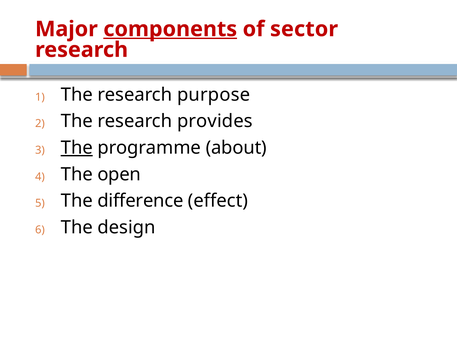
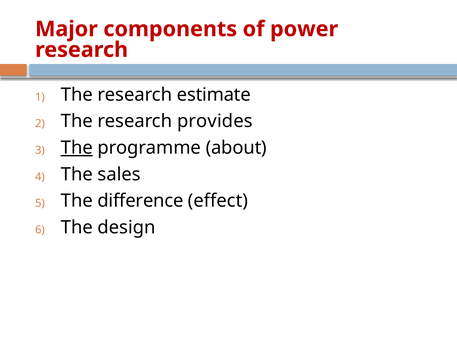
components underline: present -> none
sector: sector -> power
purpose: purpose -> estimate
open: open -> sales
